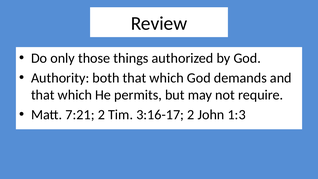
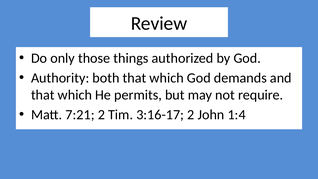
1:3: 1:3 -> 1:4
